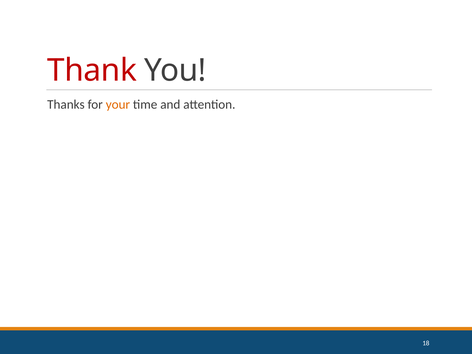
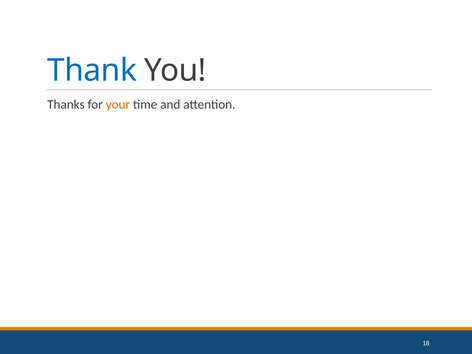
Thank colour: red -> blue
